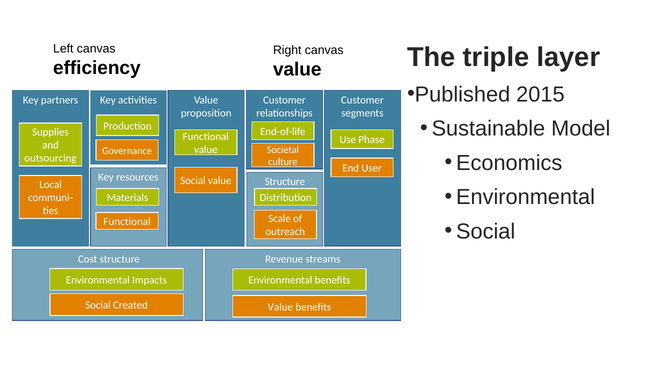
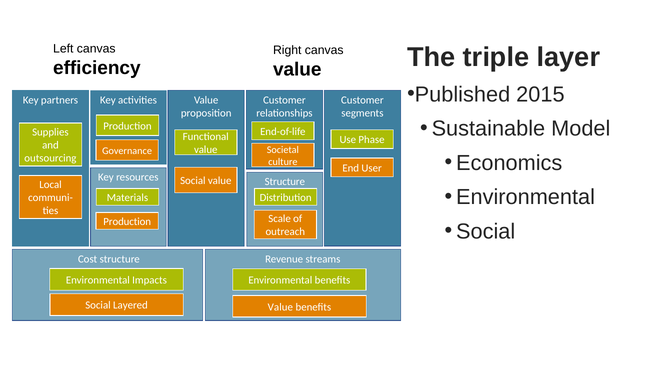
Functional at (127, 221): Functional -> Production
Created: Created -> Layered
